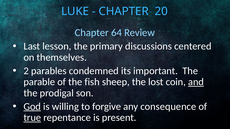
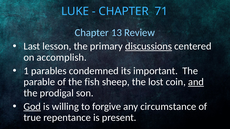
20: 20 -> 71
64: 64 -> 13
discussions underline: none -> present
themselves: themselves -> accomplish
2: 2 -> 1
consequence: consequence -> circumstance
true underline: present -> none
